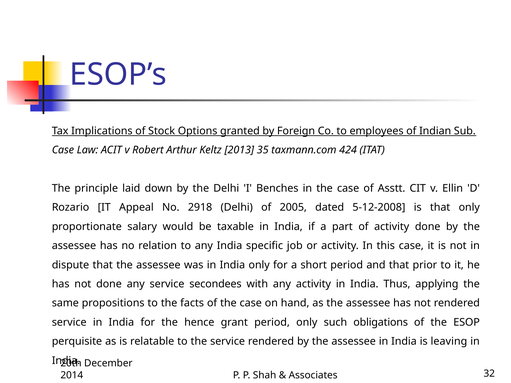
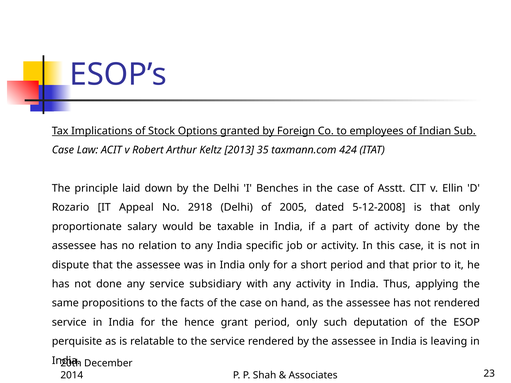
secondees: secondees -> subsidiary
obligations: obligations -> deputation
32: 32 -> 23
